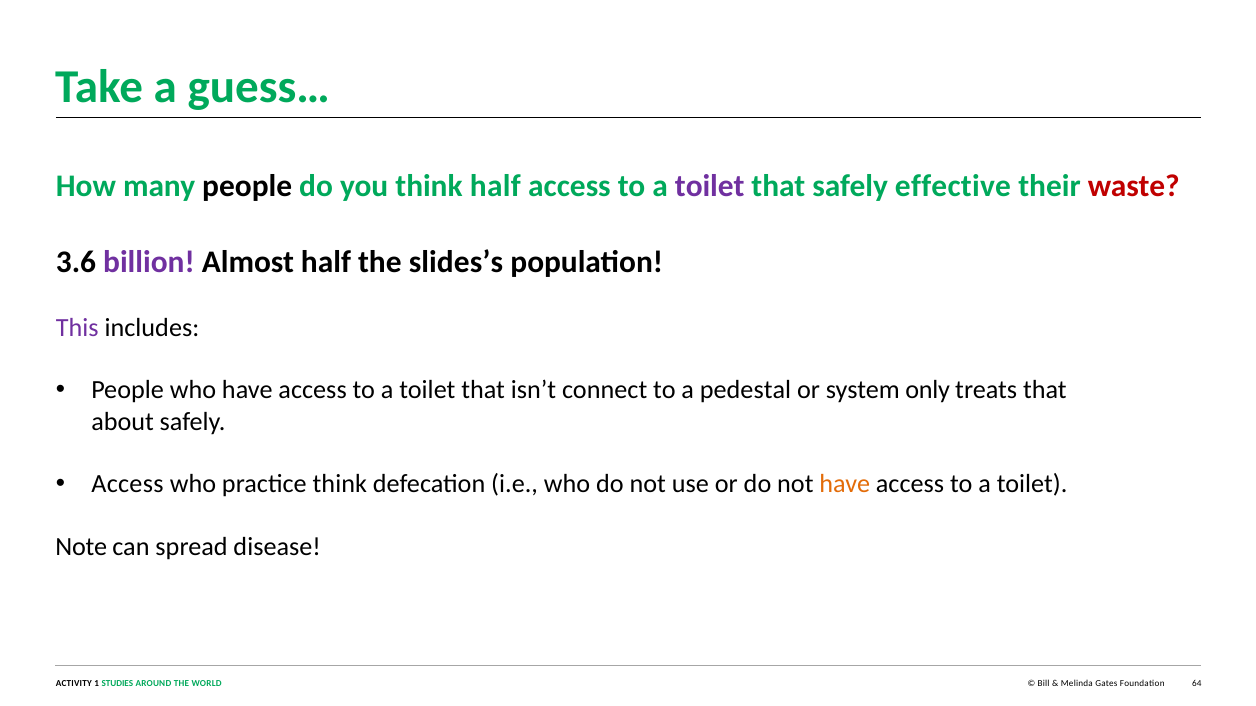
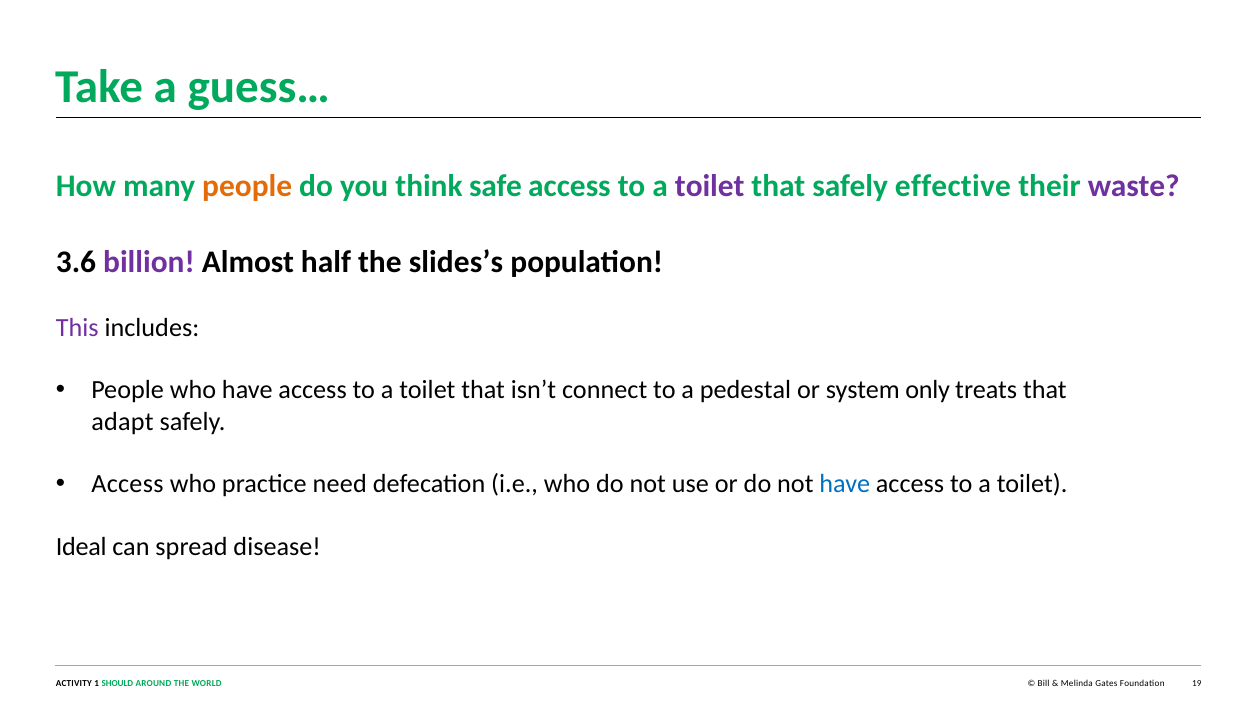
people at (247, 187) colour: black -> orange
think half: half -> safe
waste colour: red -> purple
about: about -> adapt
practice think: think -> need
have at (845, 485) colour: orange -> blue
Note: Note -> Ideal
64: 64 -> 19
STUDIES: STUDIES -> SHOULD
